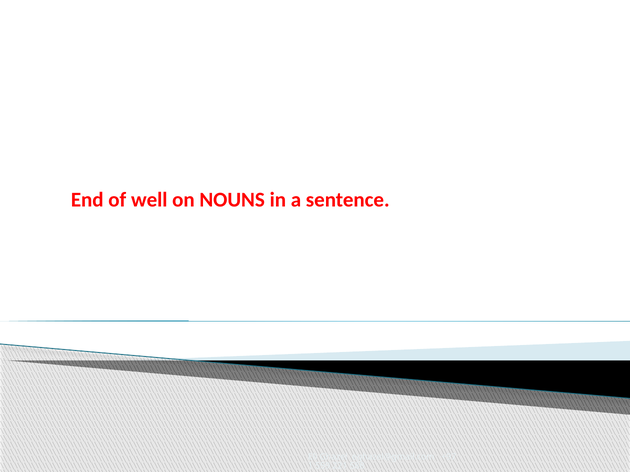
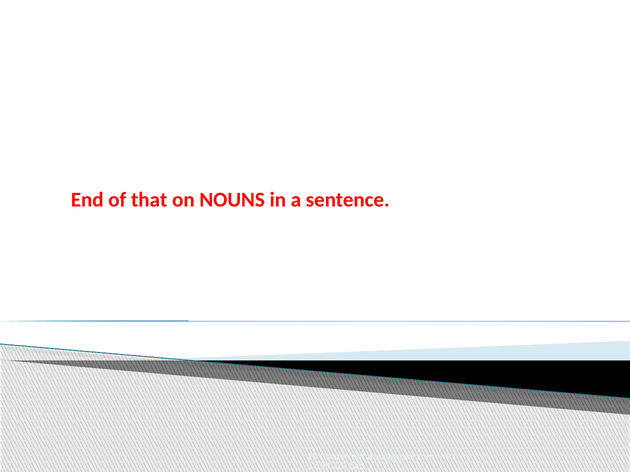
well: well -> that
